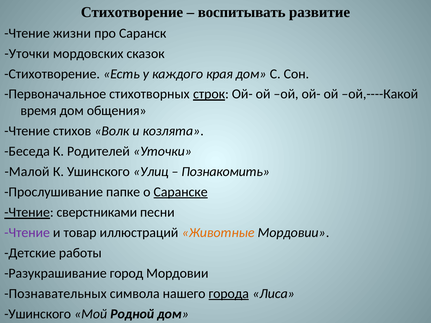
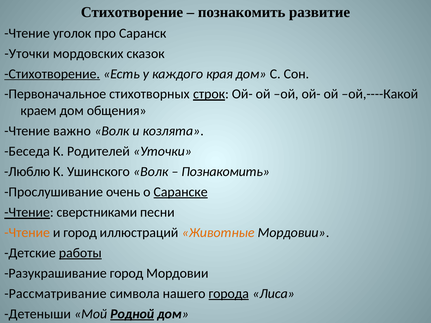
воспитывать at (242, 12): воспитывать -> познакомить
жизни: жизни -> уголок
Стихотворение at (52, 74) underline: none -> present
время: время -> краем
стихов: стихов -> важно
Малой: Малой -> Люблю
Ушинского Улиц: Улиц -> Волк
папке: папке -> очень
Чтение at (27, 233) colour: purple -> orange
и товар: товар -> город
работы underline: none -> present
Познавательных: Познавательных -> Рассматривание
Ушинского at (38, 314): Ушинского -> Детеныши
Родной underline: none -> present
